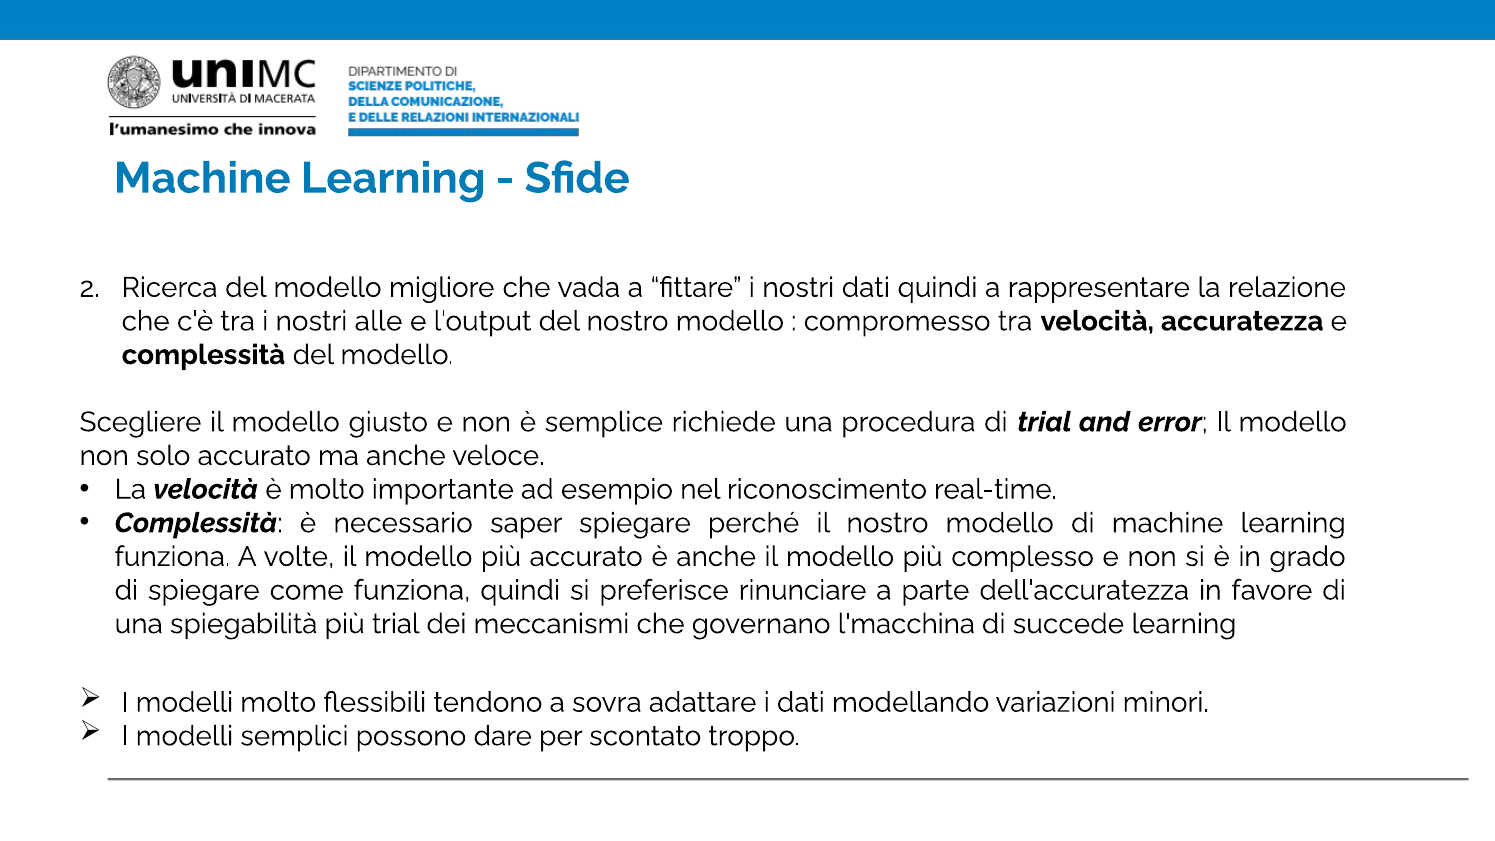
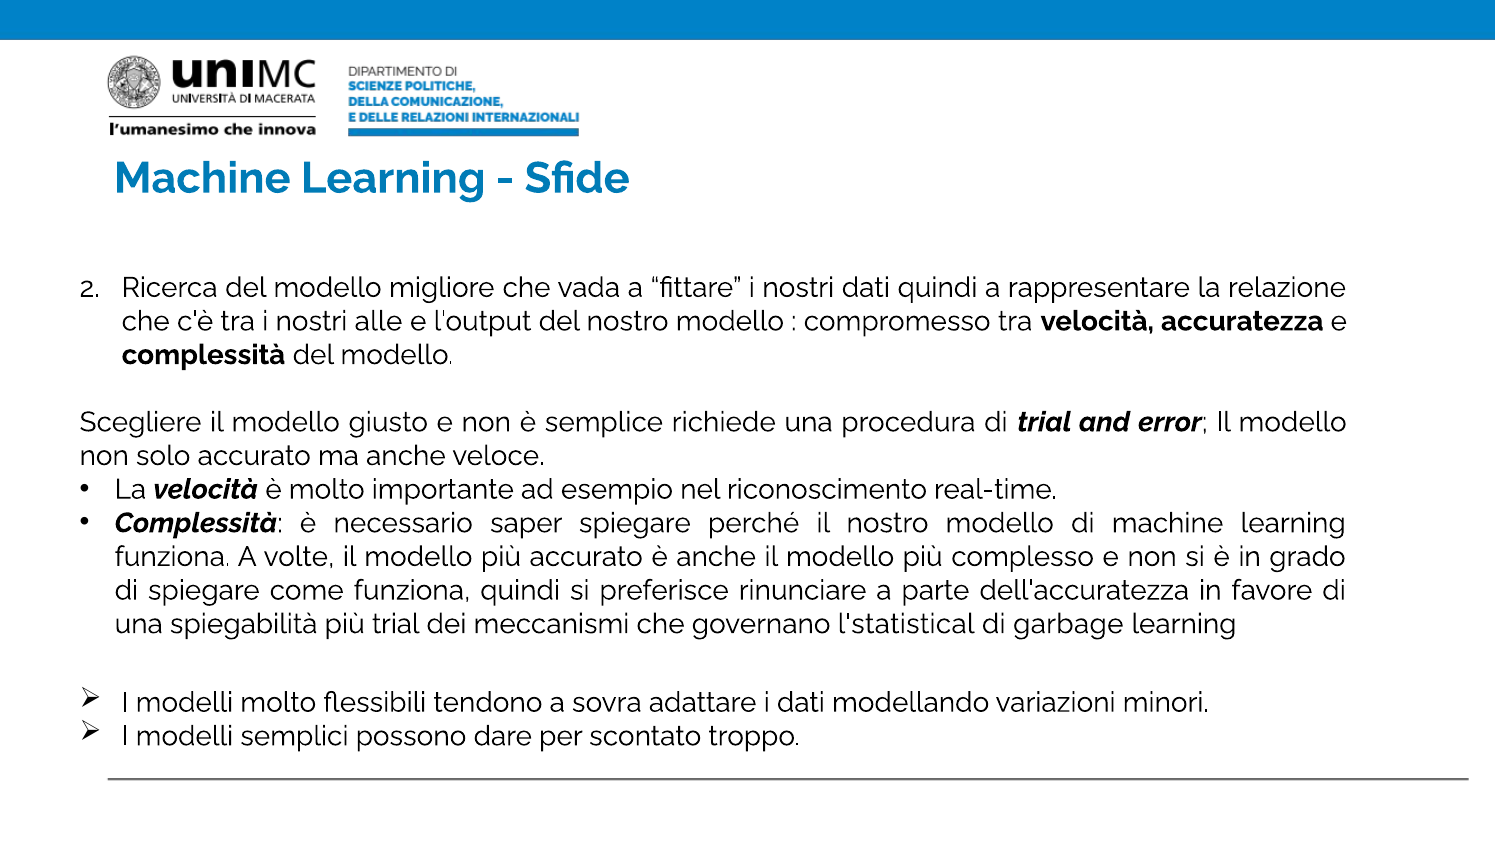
l'macchina: l'macchina -> l'statistical
succede: succede -> garbage
